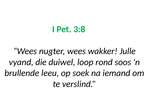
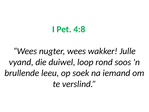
3:8: 3:8 -> 4:8
